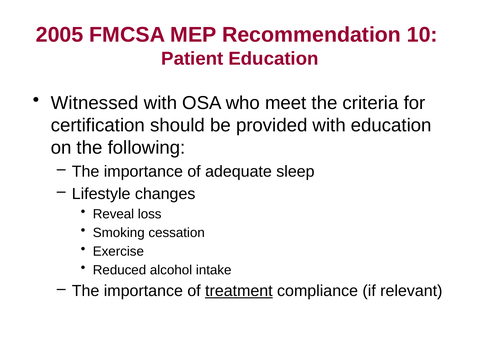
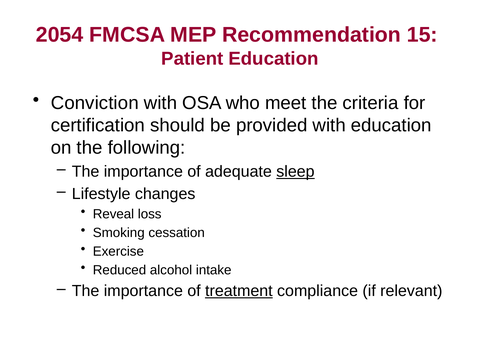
2005: 2005 -> 2054
10: 10 -> 15
Witnessed: Witnessed -> Conviction
sleep underline: none -> present
